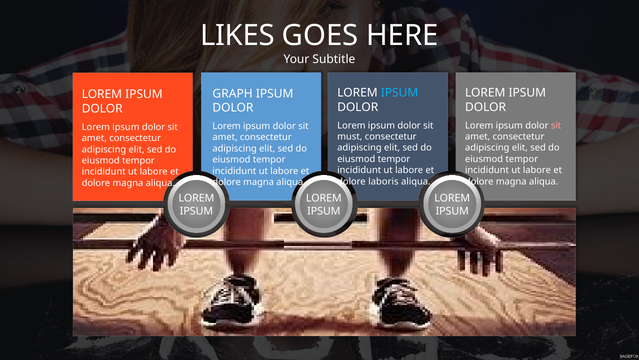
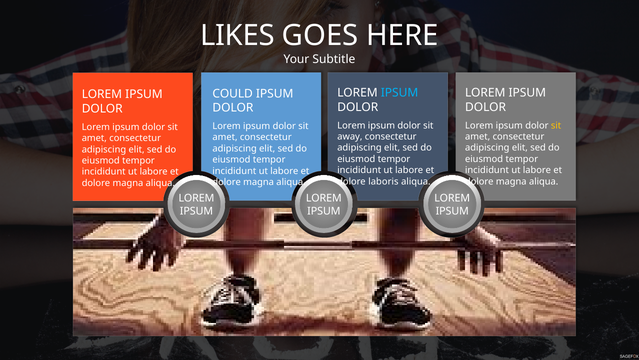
GRAPH: GRAPH -> COULD
sit at (556, 125) colour: pink -> yellow
must: must -> away
